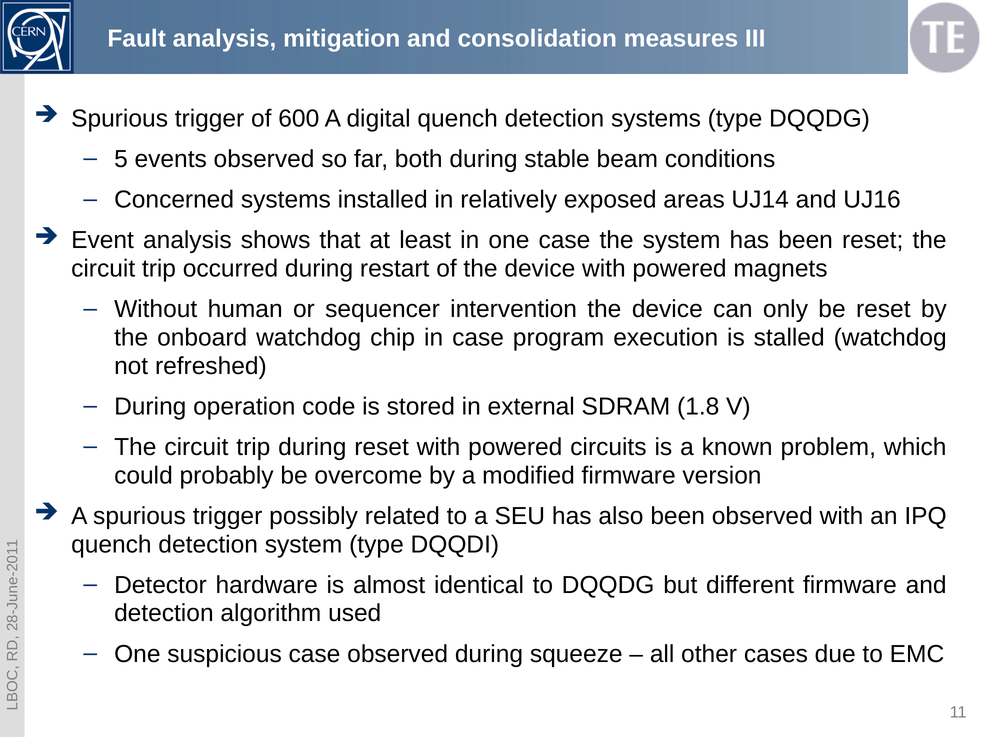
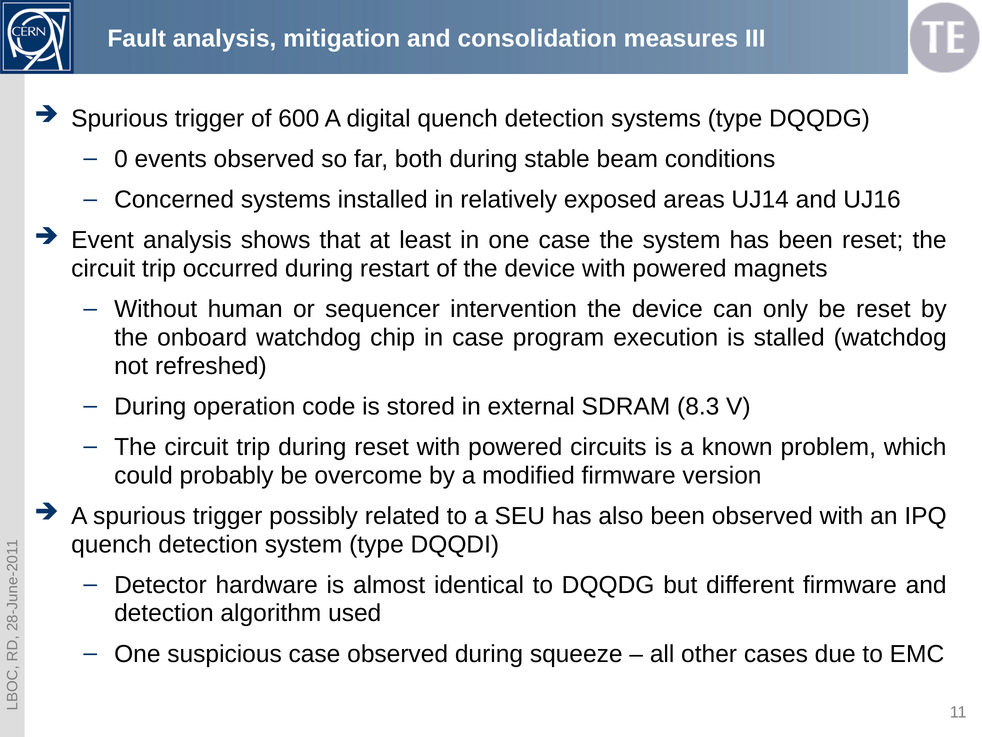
5 at (121, 159): 5 -> 0
1.8: 1.8 -> 8.3
